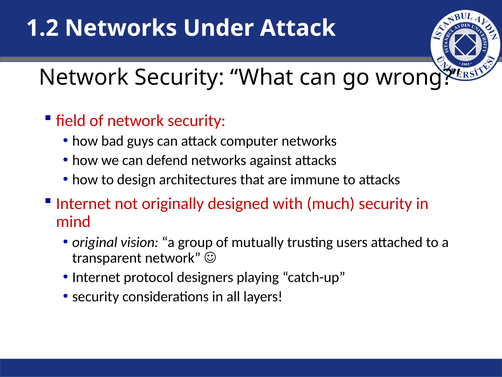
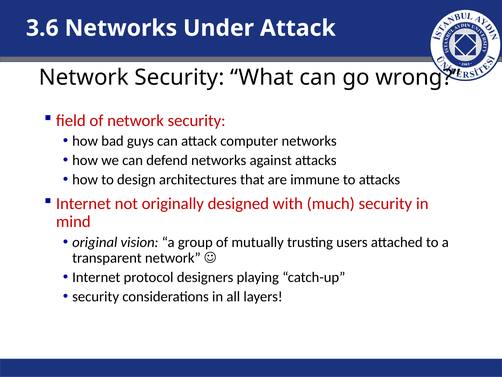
1.2: 1.2 -> 3.6
